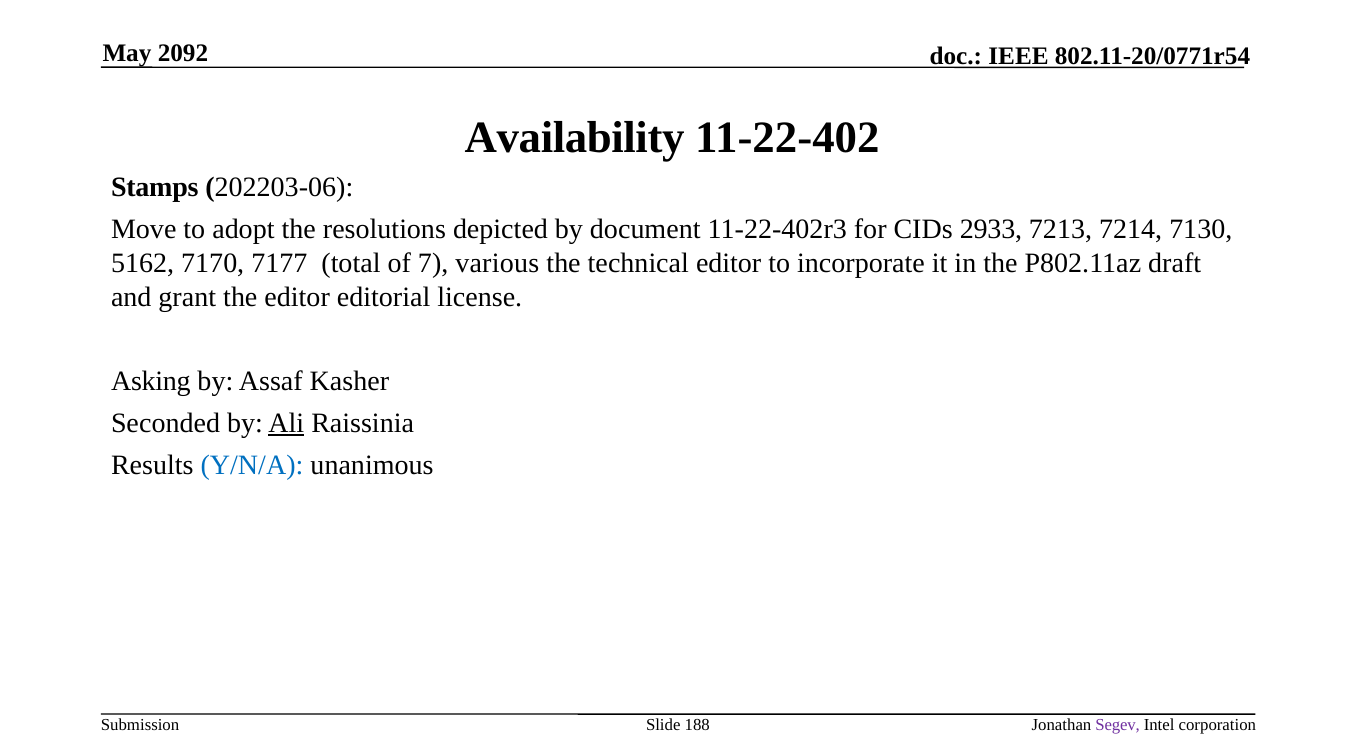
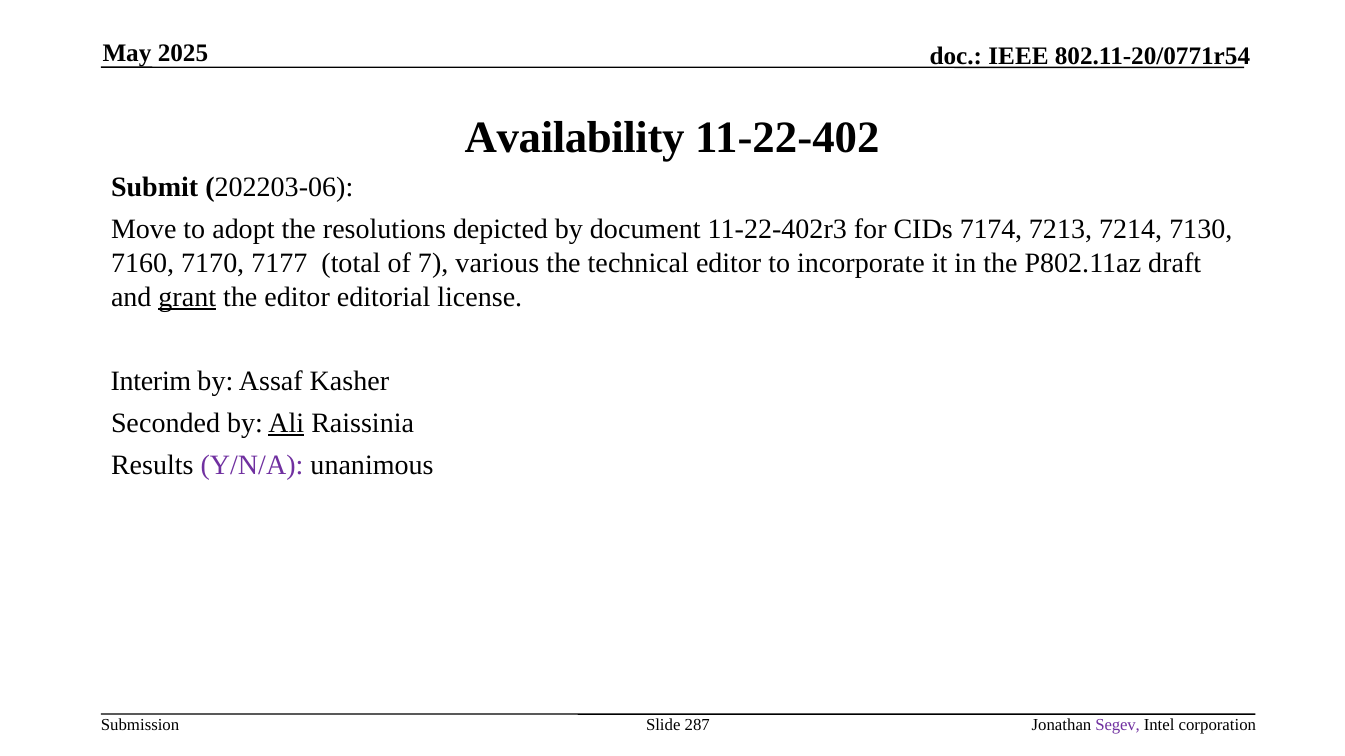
2092: 2092 -> 2025
Stamps: Stamps -> Submit
2933: 2933 -> 7174
5162: 5162 -> 7160
grant underline: none -> present
Asking: Asking -> Interim
Y/N/A colour: blue -> purple
188: 188 -> 287
